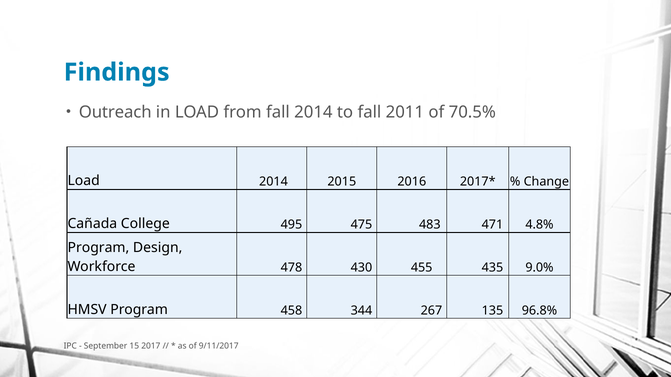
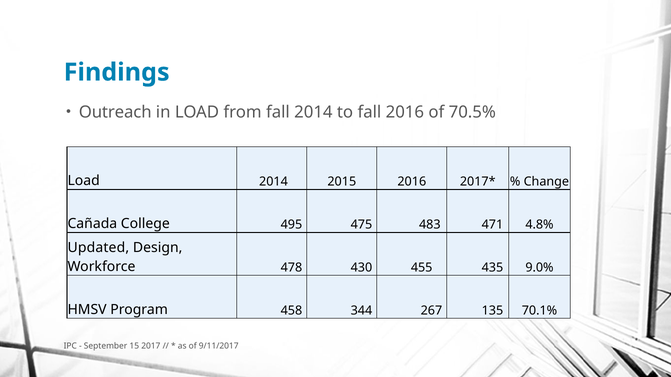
fall 2011: 2011 -> 2016
Program at (98, 248): Program -> Updated
96.8%: 96.8% -> 70.1%
